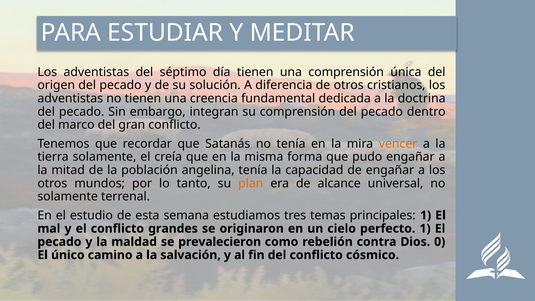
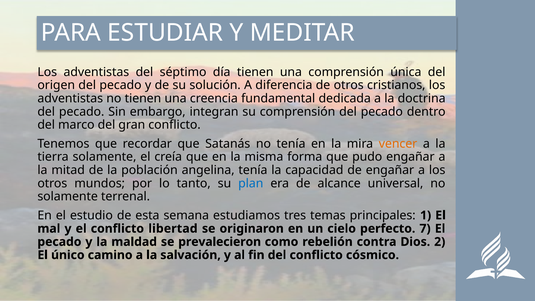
plan colour: orange -> blue
grandes: grandes -> libertad
perfecto 1: 1 -> 7
0: 0 -> 2
